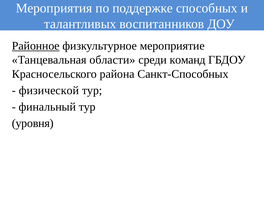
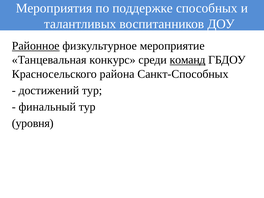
области: области -> конкурс
команд underline: none -> present
физической: физической -> достижений
